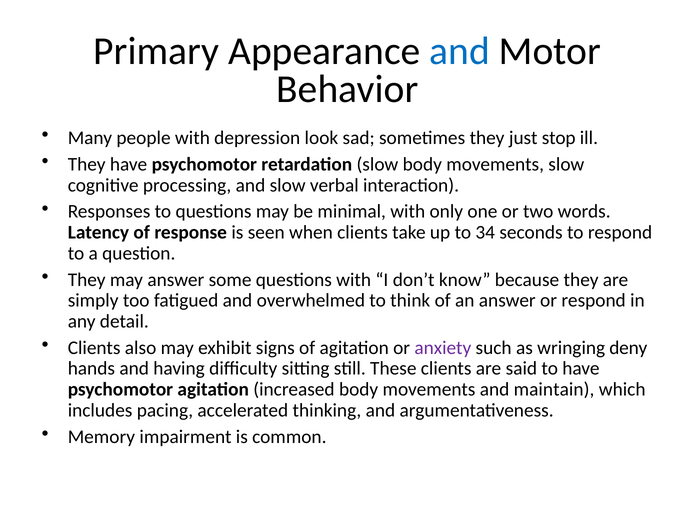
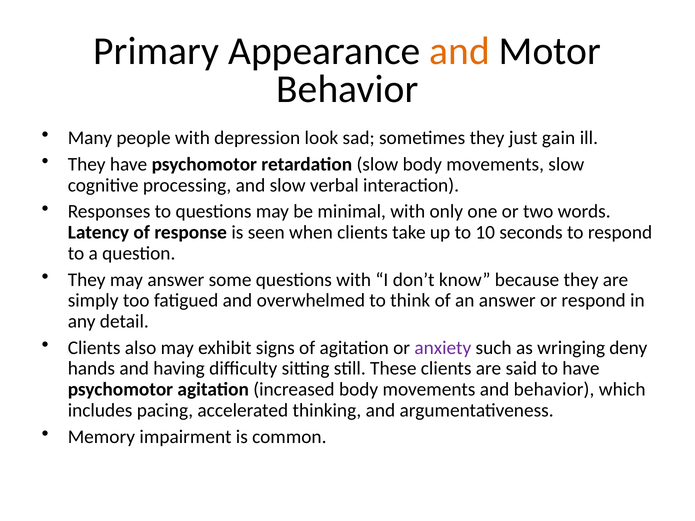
and at (460, 51) colour: blue -> orange
stop: stop -> gain
34: 34 -> 10
and maintain: maintain -> behavior
